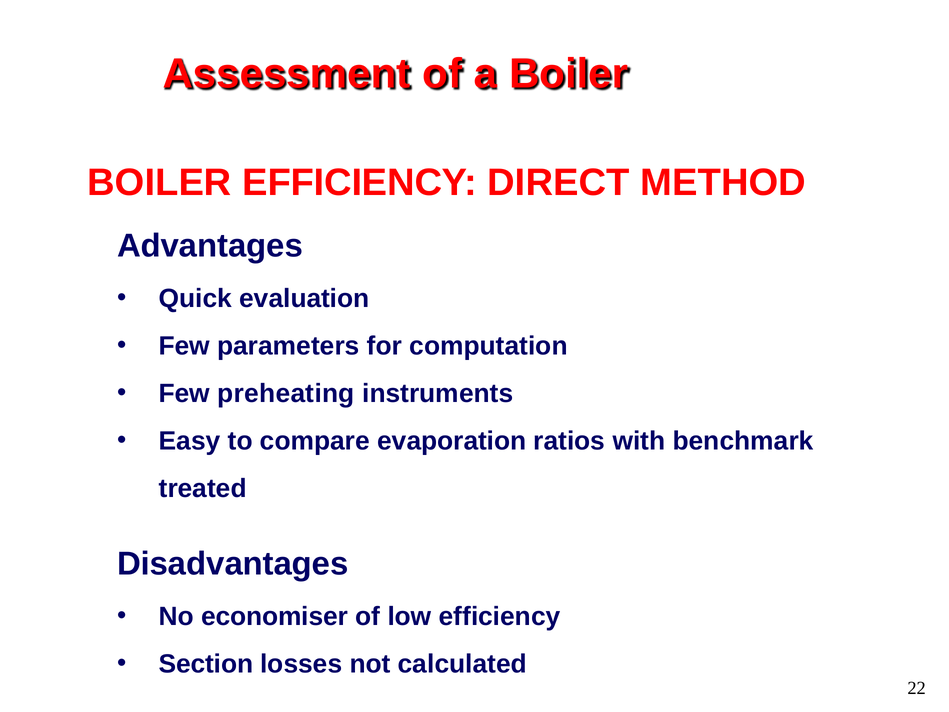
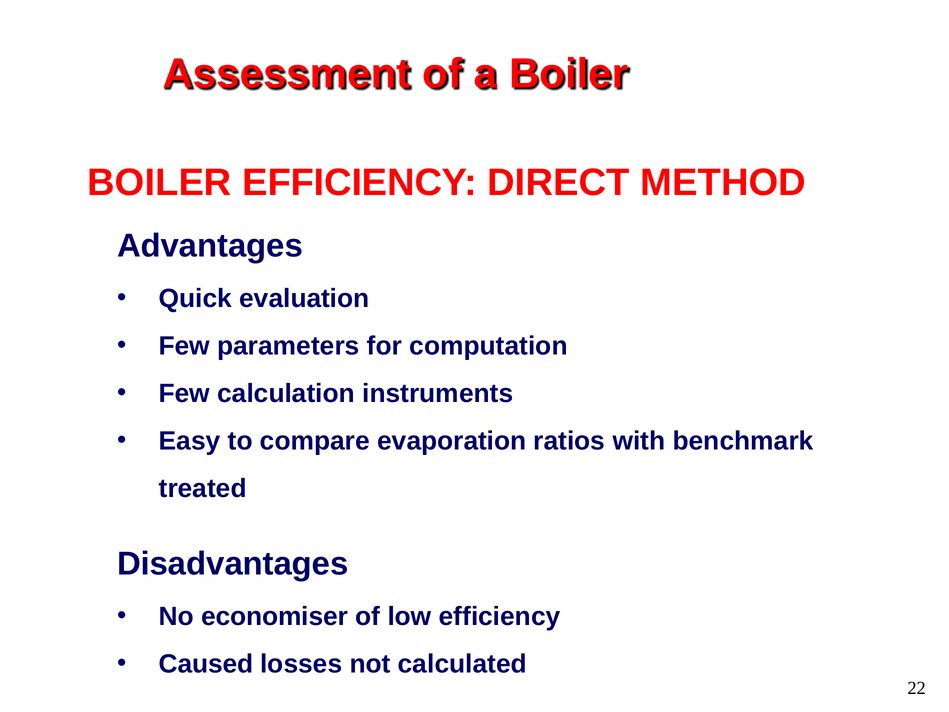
preheating: preheating -> calculation
Section: Section -> Caused
